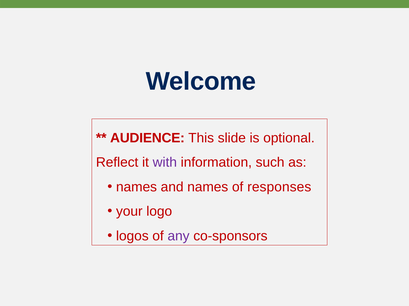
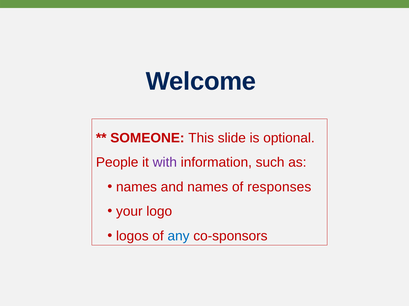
AUDIENCE: AUDIENCE -> SOMEONE
Reflect: Reflect -> People
any colour: purple -> blue
